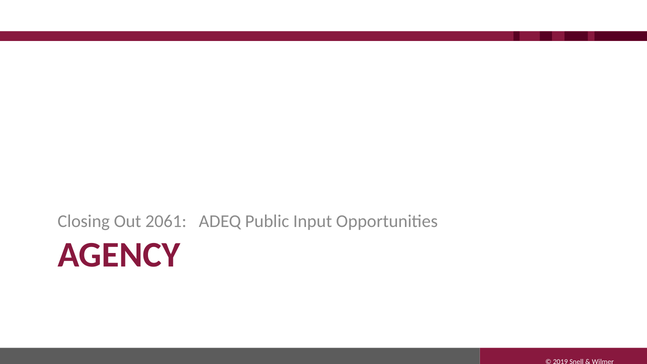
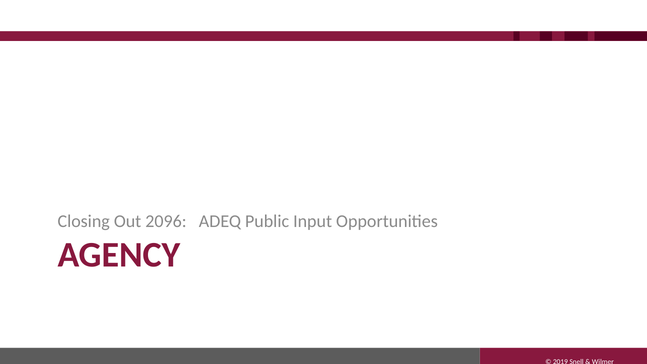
2061: 2061 -> 2096
